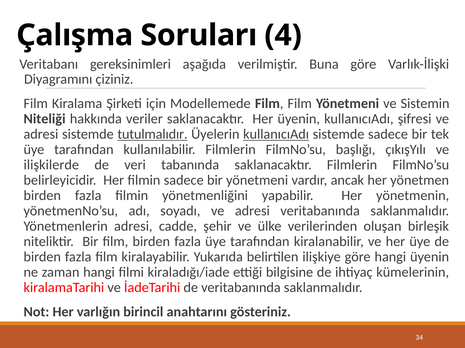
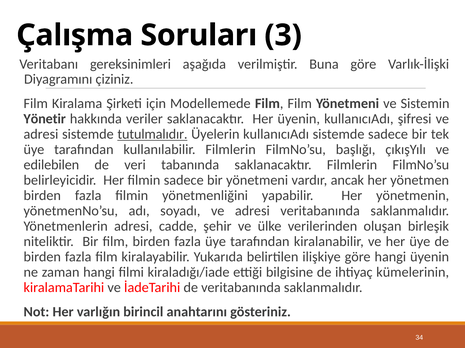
4: 4 -> 3
Niteliği: Niteliği -> Yönetir
kullanıcıAdı at (276, 135) underline: present -> none
ilişkilerde: ilişkilerde -> edilebilen
